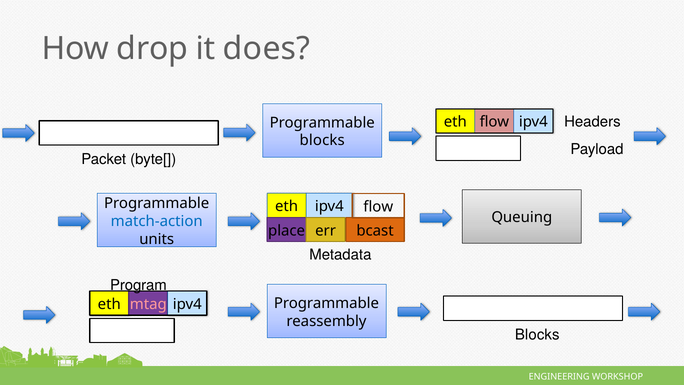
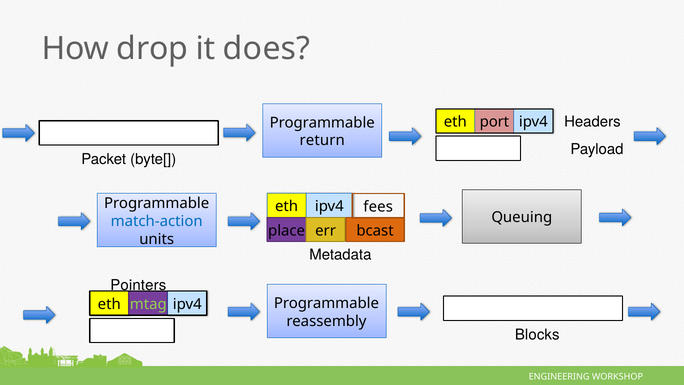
eth flow: flow -> port
blocks at (322, 140): blocks -> return
flow at (378, 207): flow -> fees
Program: Program -> Pointers
mtag colour: pink -> light green
